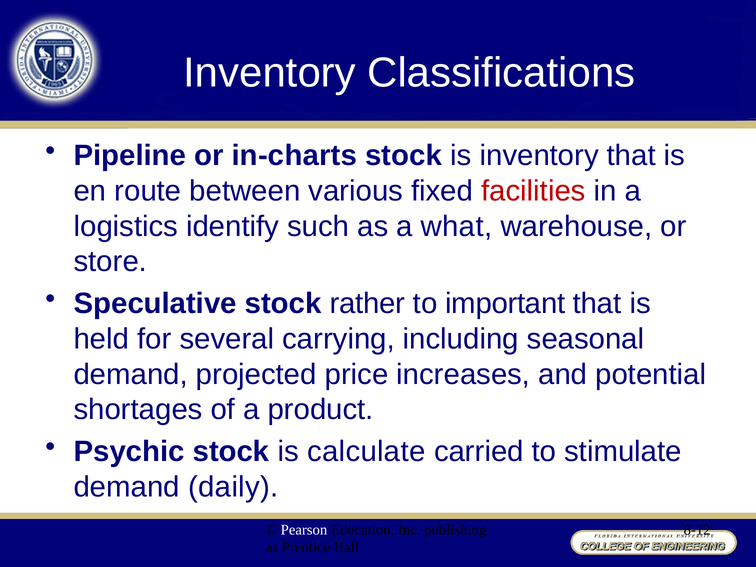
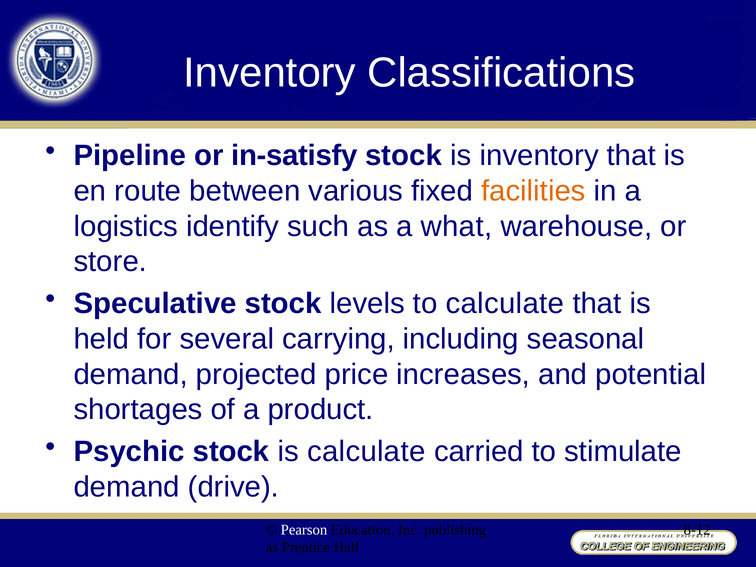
in-charts: in-charts -> in-satisfy
facilities colour: red -> orange
rather: rather -> levels
to important: important -> calculate
daily: daily -> drive
